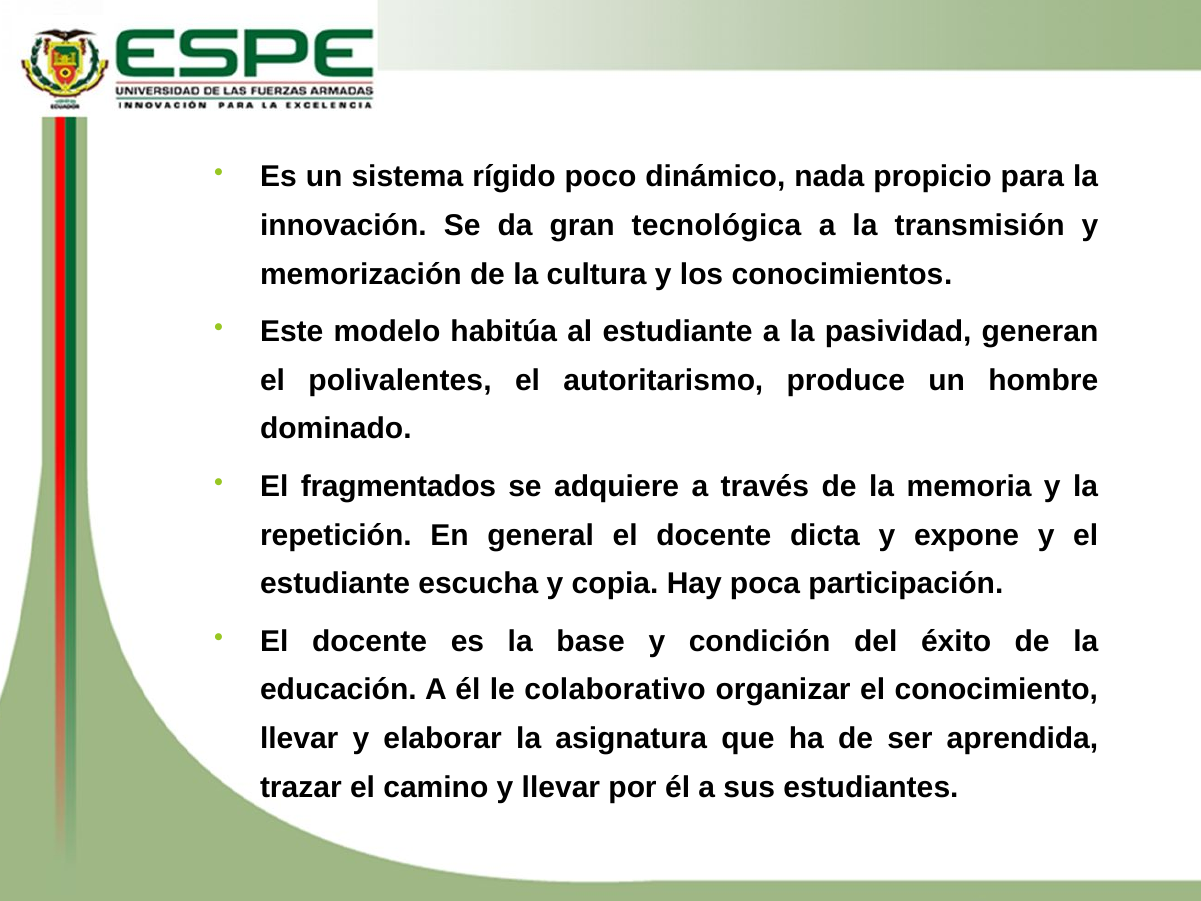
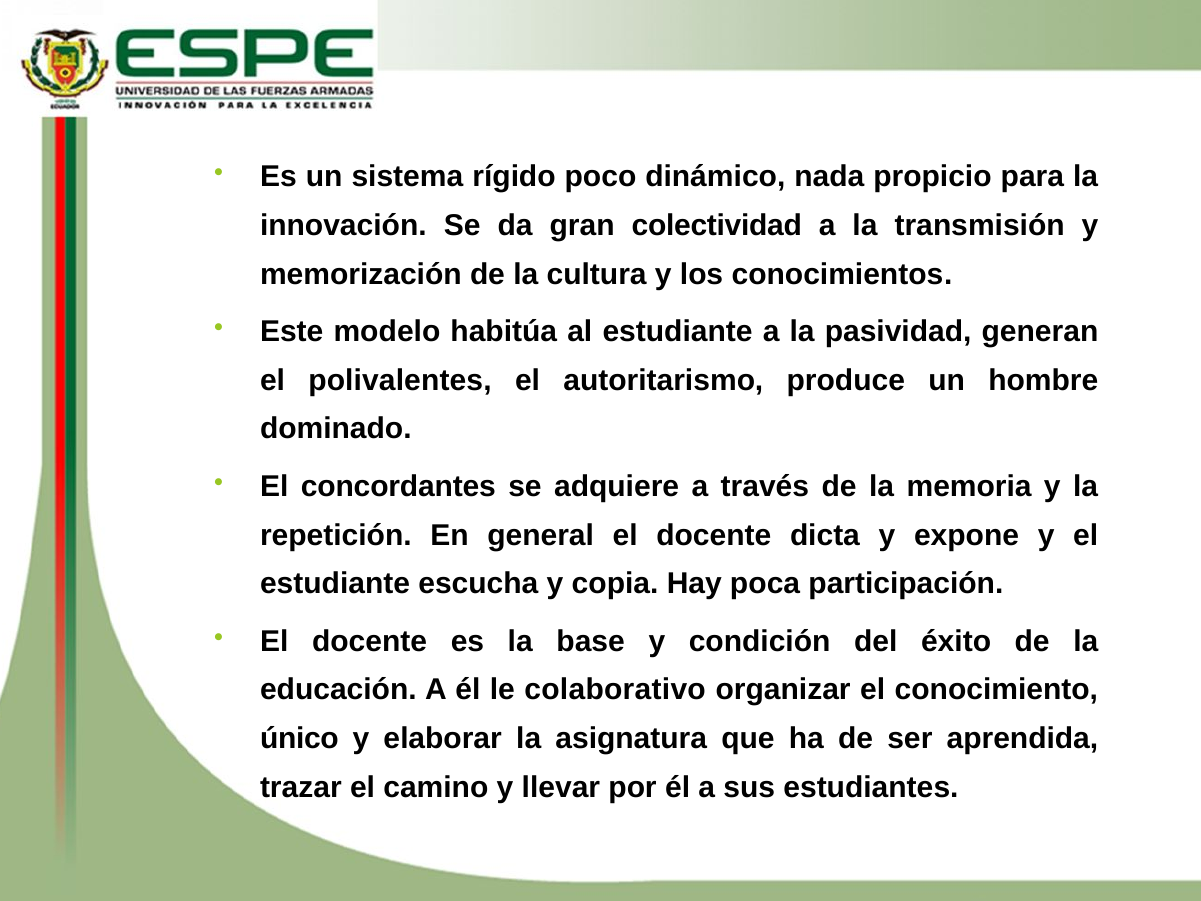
tecnológica: tecnológica -> colectividad
fragmentados: fragmentados -> concordantes
llevar at (299, 738): llevar -> único
